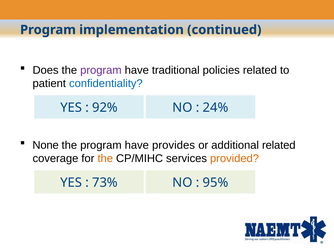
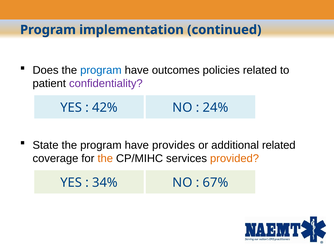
program at (101, 70) colour: purple -> blue
traditional: traditional -> outcomes
confidentiality colour: blue -> purple
92%: 92% -> 42%
None: None -> State
73%: 73% -> 34%
95%: 95% -> 67%
